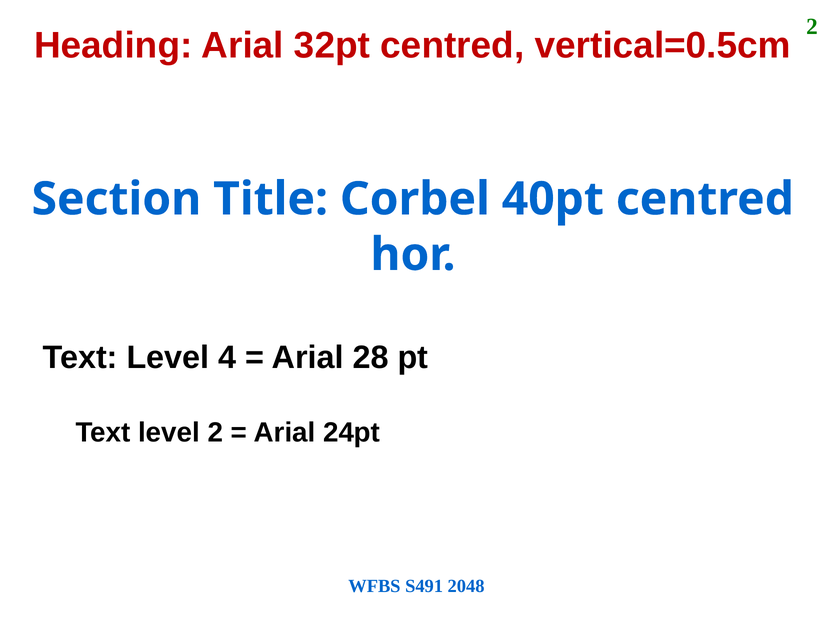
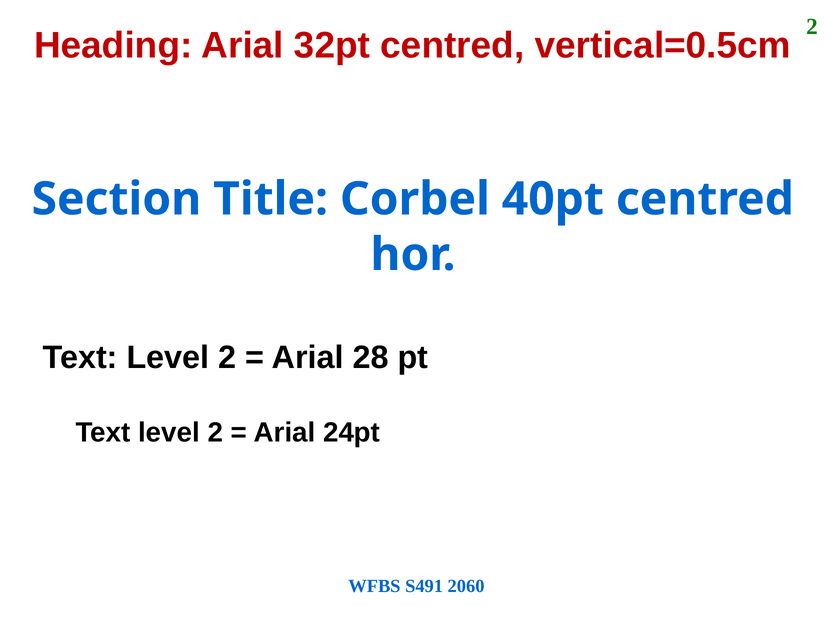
4 at (227, 358): 4 -> 2
2048: 2048 -> 2060
